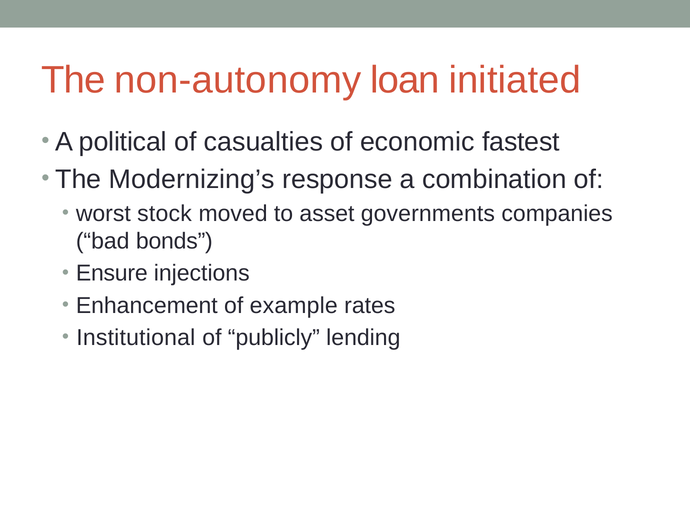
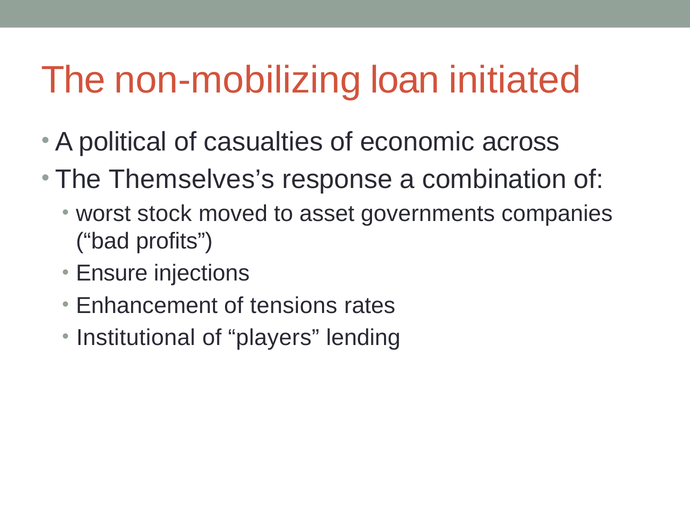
non-autonomy: non-autonomy -> non-mobilizing
fastest: fastest -> across
Modernizing’s: Modernizing’s -> Themselves’s
bonds: bonds -> profits
example: example -> tensions
publicly: publicly -> players
